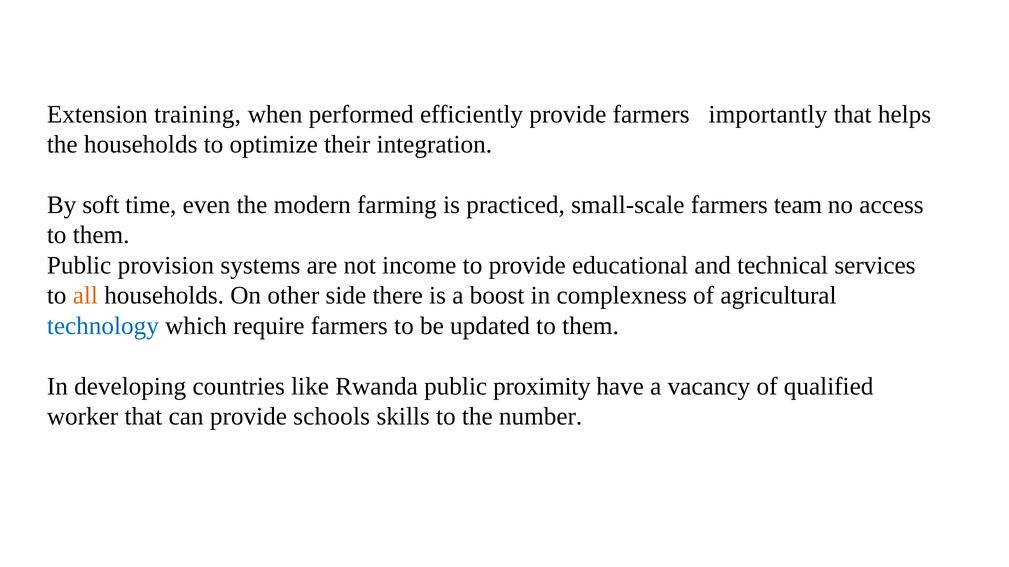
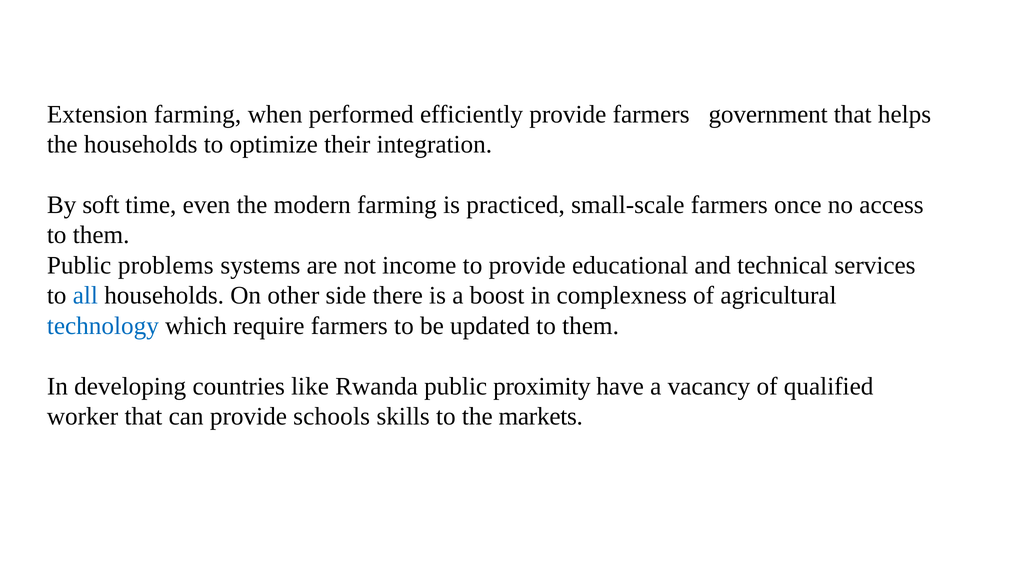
Extension training: training -> farming
importantly: importantly -> government
team: team -> once
provision: provision -> problems
all colour: orange -> blue
number: number -> markets
